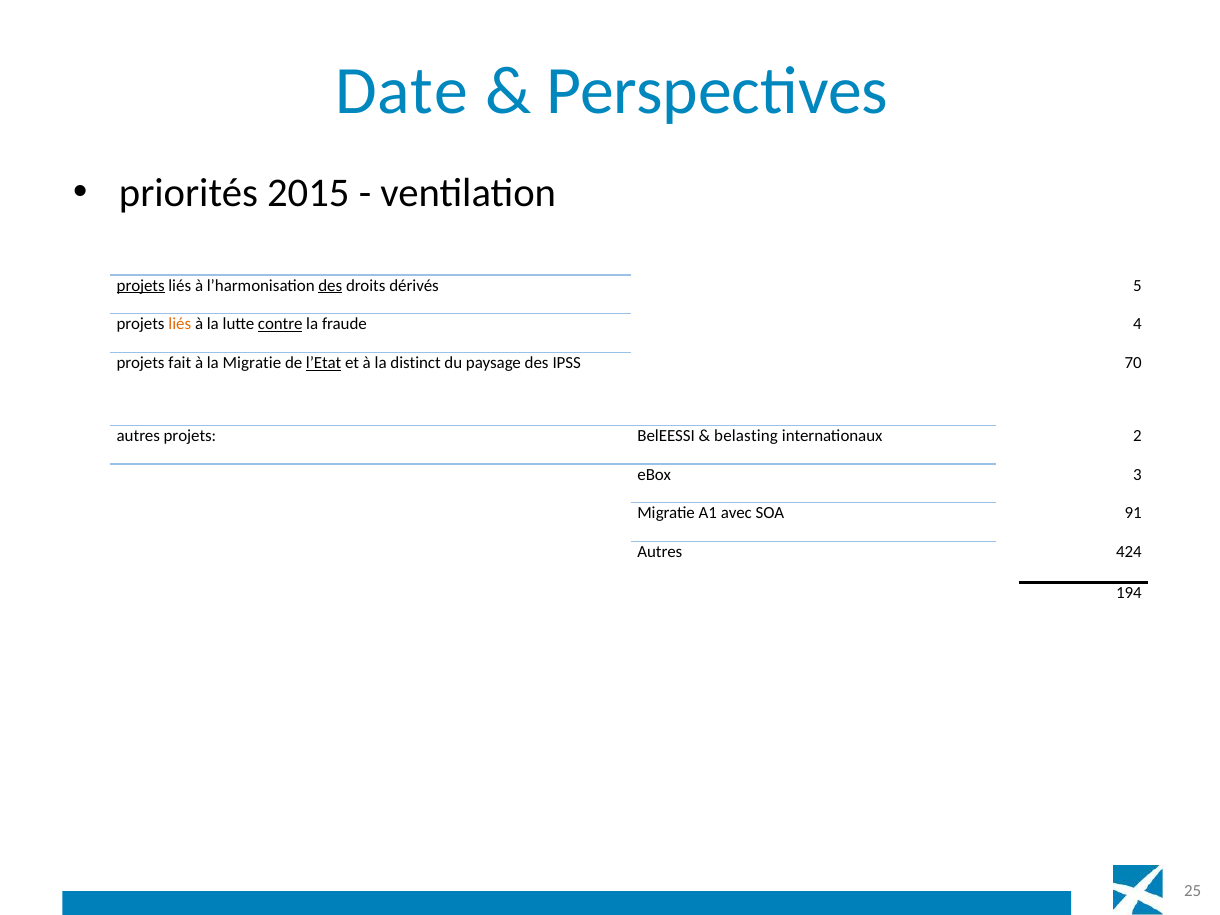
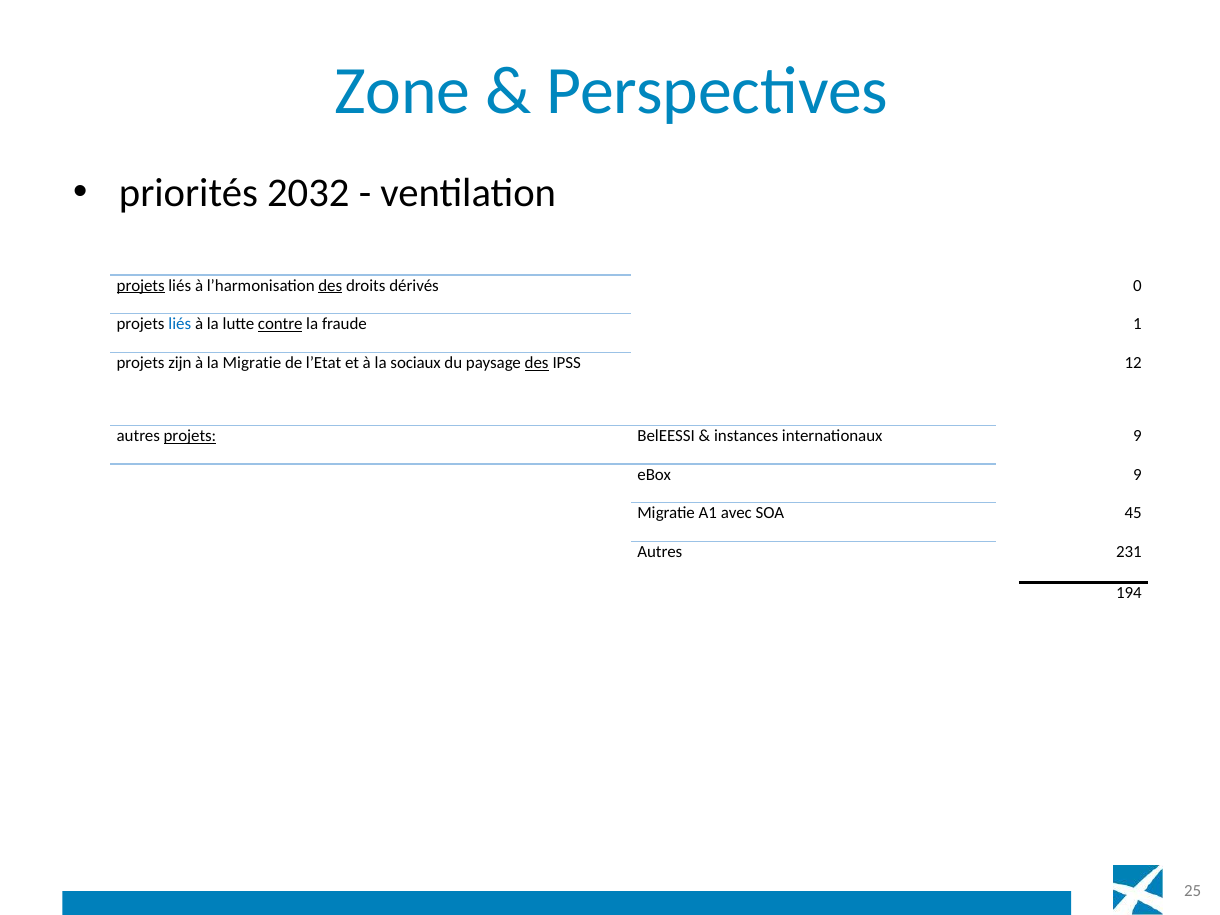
Date: Date -> Zone
2015: 2015 -> 2032
5: 5 -> 0
liés at (180, 324) colour: orange -> blue
4: 4 -> 1
fait: fait -> zijn
l’Etat underline: present -> none
distinct: distinct -> sociaux
des at (537, 363) underline: none -> present
70: 70 -> 12
projets at (190, 436) underline: none -> present
belasting: belasting -> instances
internationaux 2: 2 -> 9
eBox 3: 3 -> 9
91: 91 -> 45
424: 424 -> 231
